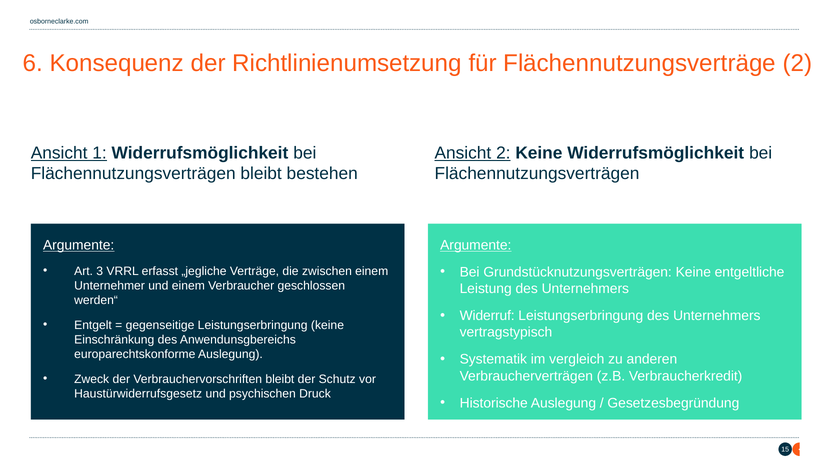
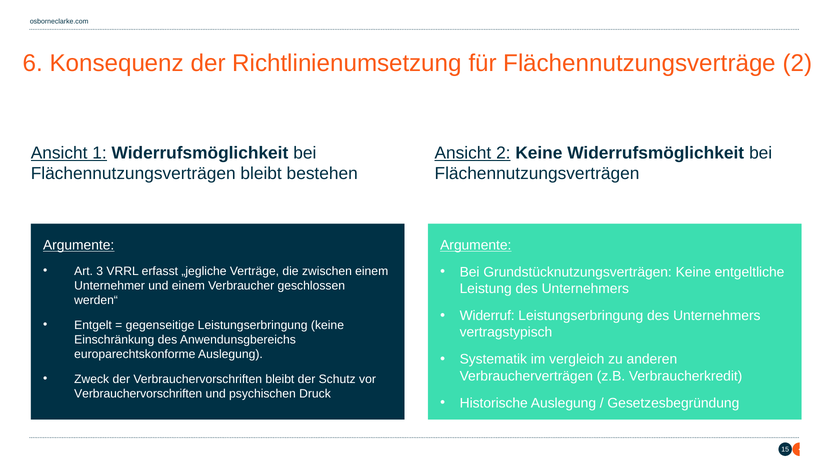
Haustürwiderrufsgesetz at (138, 393): Haustürwiderrufsgesetz -> Verbrauchervorschriften
